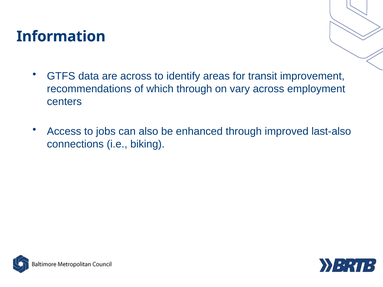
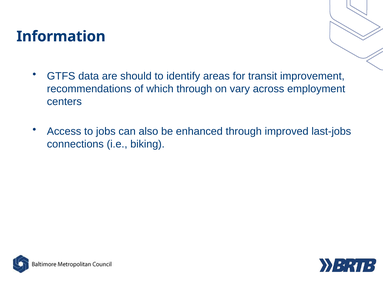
are across: across -> should
last-also: last-also -> last-jobs
